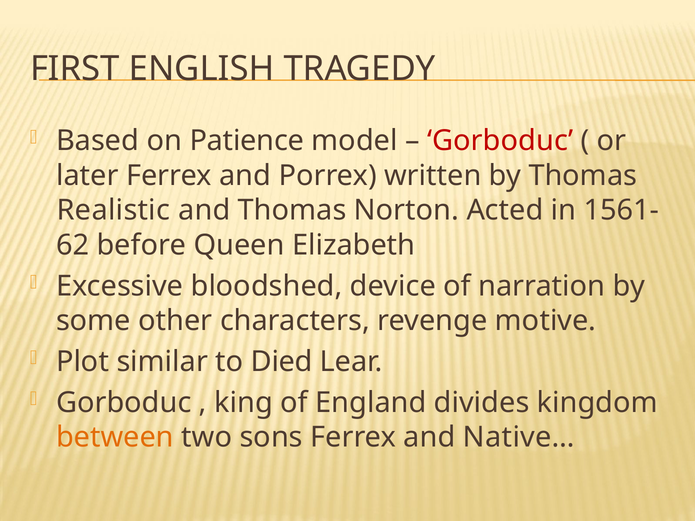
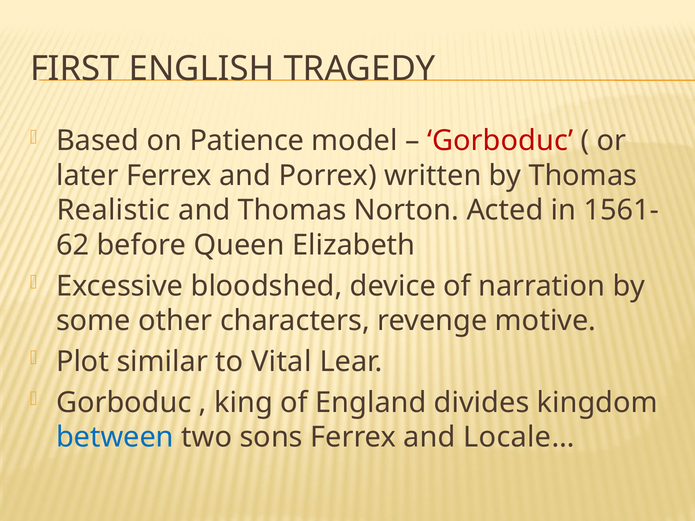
Died: Died -> Vital
between colour: orange -> blue
Native…: Native… -> Locale…
